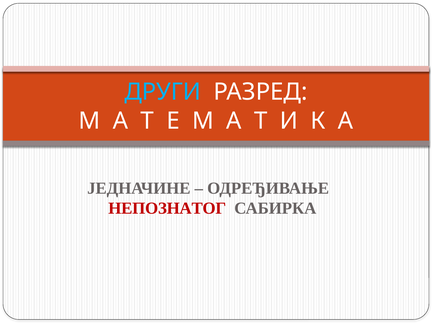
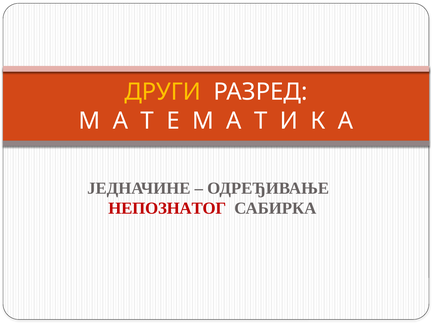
ДРУГИ colour: light blue -> yellow
